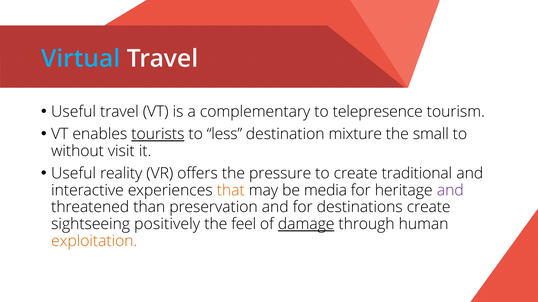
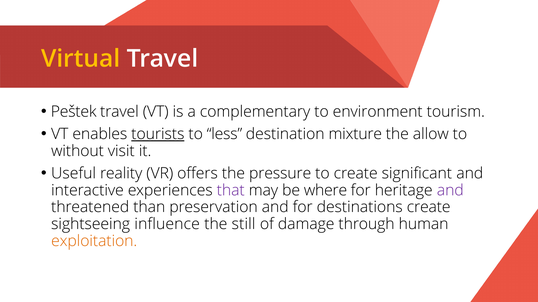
Virtual colour: light blue -> yellow
Useful at (74, 112): Useful -> Peštek
telepresence: telepresence -> environment
small: small -> allow
traditional: traditional -> significant
that colour: orange -> purple
media: media -> where
positively: positively -> influence
feel: feel -> still
damage underline: present -> none
